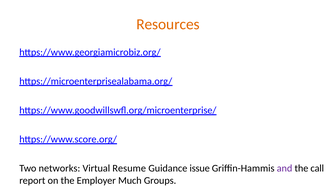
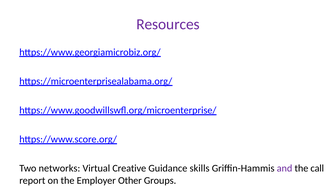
Resources colour: orange -> purple
Resume: Resume -> Creative
issue: issue -> skills
Much: Much -> Other
